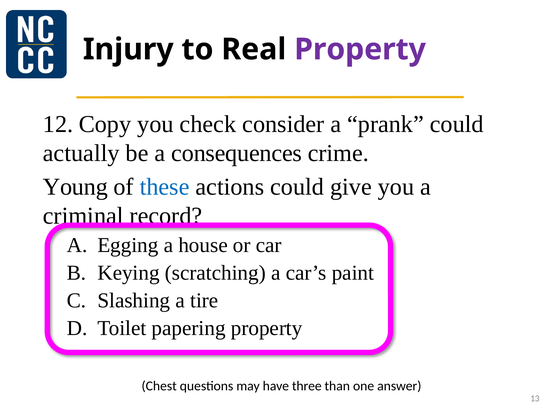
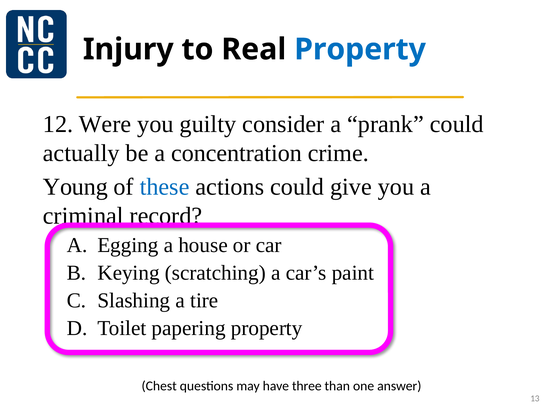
Property at (360, 49) colour: purple -> blue
Copy: Copy -> Were
check: check -> guilty
consequences: consequences -> concentration
